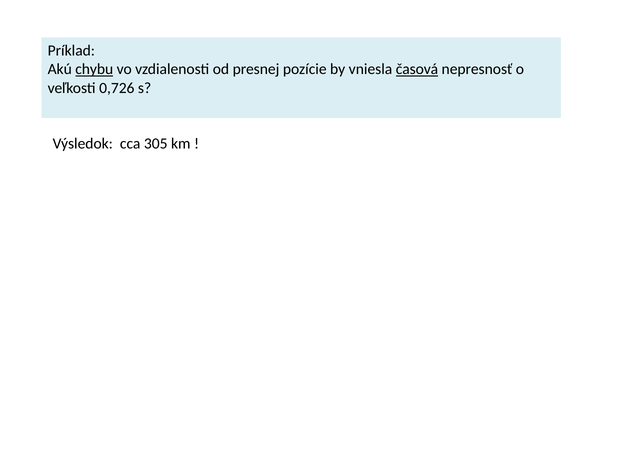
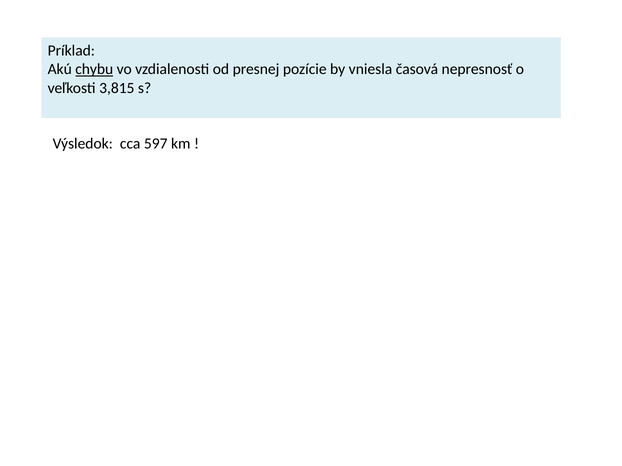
časová underline: present -> none
0,726: 0,726 -> 3,815
305: 305 -> 597
